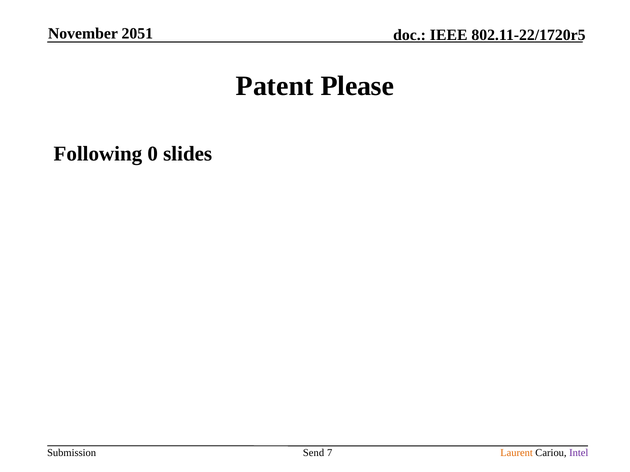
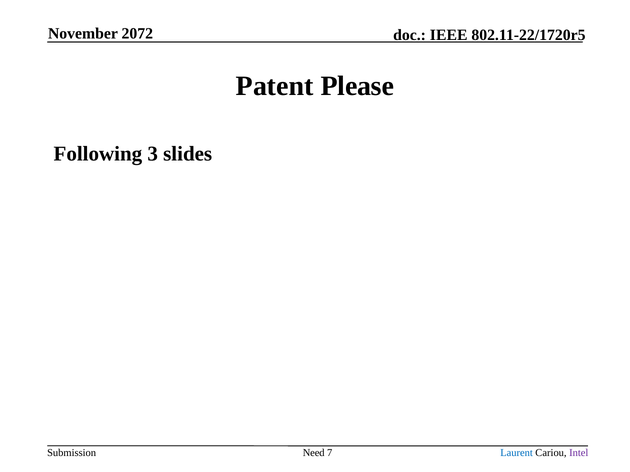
2051: 2051 -> 2072
0: 0 -> 3
Send: Send -> Need
Laurent colour: orange -> blue
